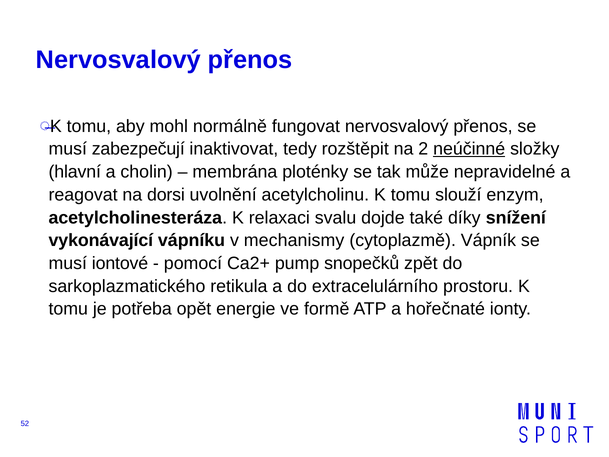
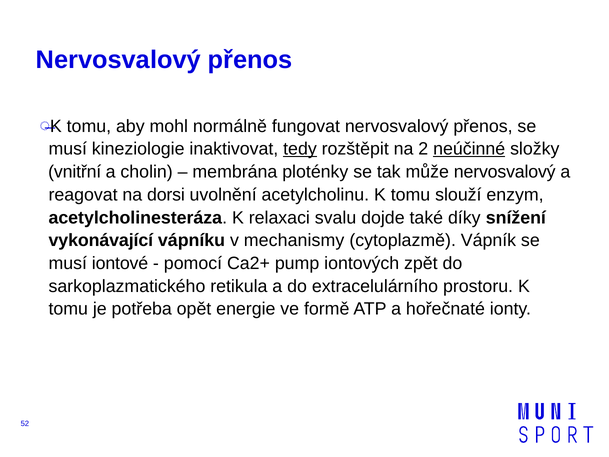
zabezpečují: zabezpečují -> kineziologie
tedy underline: none -> present
hlavní: hlavní -> vnitřní
může nepravidelné: nepravidelné -> nervosvalový
snopečků: snopečků -> iontových
